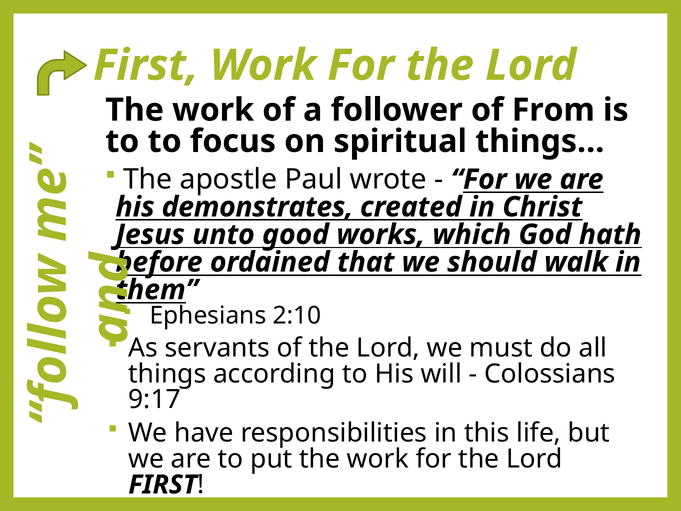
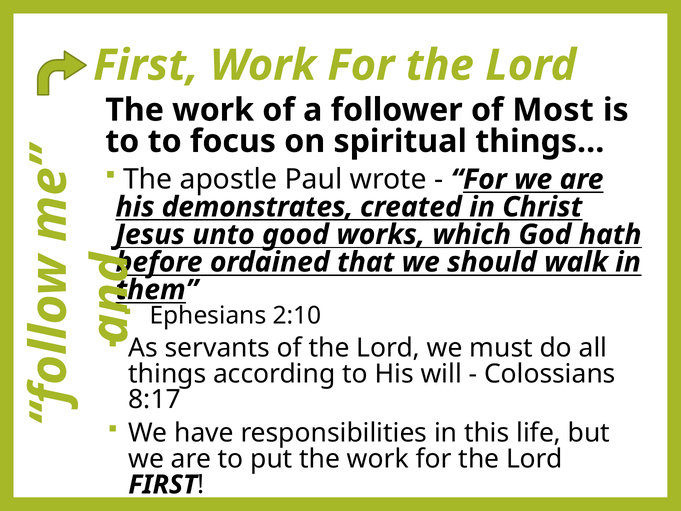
From: From -> Most
9:17: 9:17 -> 8:17
